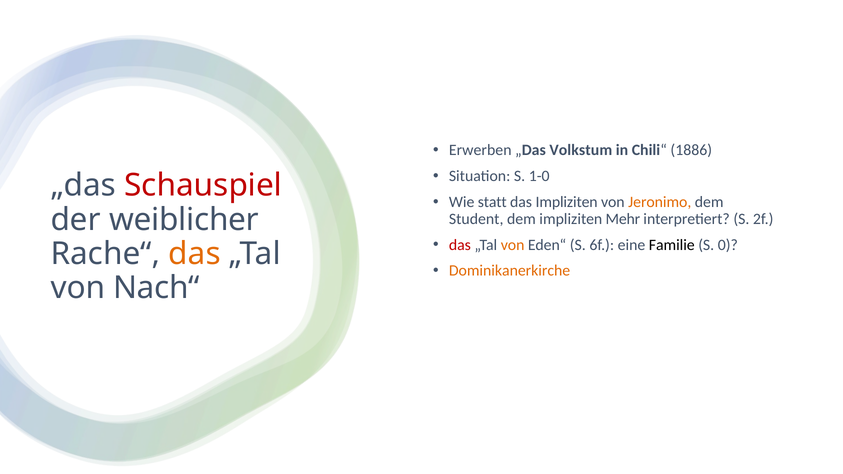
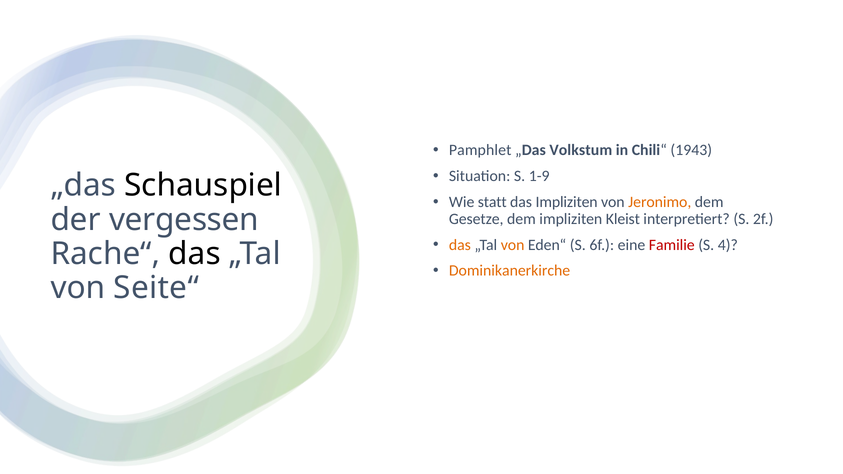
Erwerben: Erwerben -> Pamphlet
1886: 1886 -> 1943
1-0: 1-0 -> 1-9
Schauspiel colour: red -> black
weiblicher: weiblicher -> vergessen
Student: Student -> Gesetze
Mehr: Mehr -> Kleist
das at (460, 245) colour: red -> orange
Familie colour: black -> red
0: 0 -> 4
das at (195, 254) colour: orange -> black
Nach“: Nach“ -> Seite“
